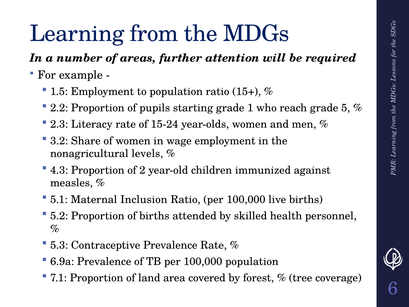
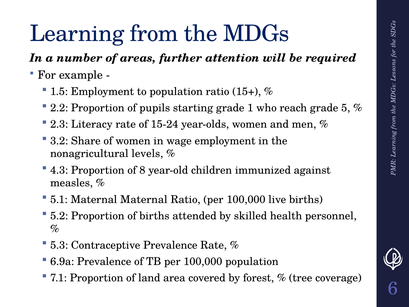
2: 2 -> 8
Maternal Inclusion: Inclusion -> Maternal
